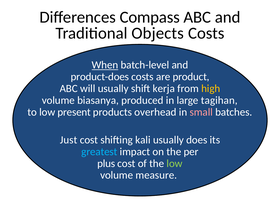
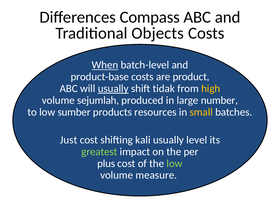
product-does: product-does -> product-base
usually at (113, 89) underline: none -> present
kerja: kerja -> tidak
biasanya: biasanya -> sejumlah
tagihan: tagihan -> number
present: present -> sumber
overhead: overhead -> resources
small colour: pink -> yellow
does: does -> level
greatest colour: light blue -> light green
